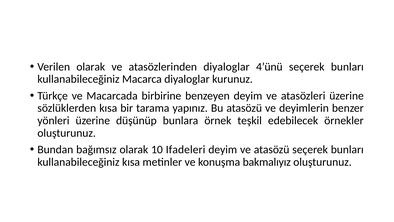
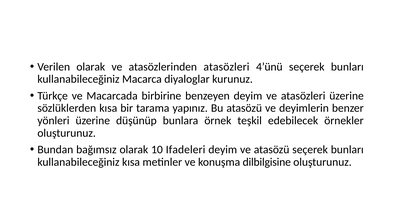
atasözlerinden diyaloglar: diyaloglar -> atasözleri
bakmalıyız: bakmalıyız -> dilbilgisine
